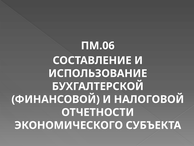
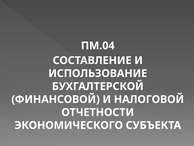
ПМ.06: ПМ.06 -> ПМ.04
